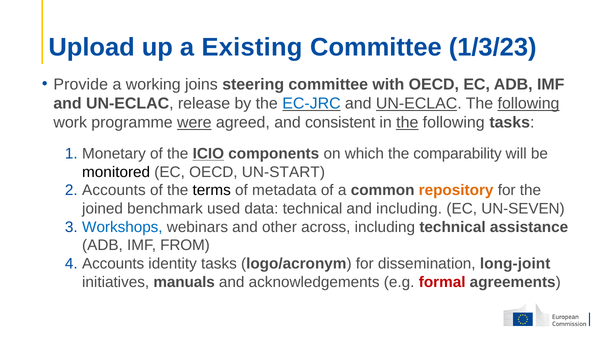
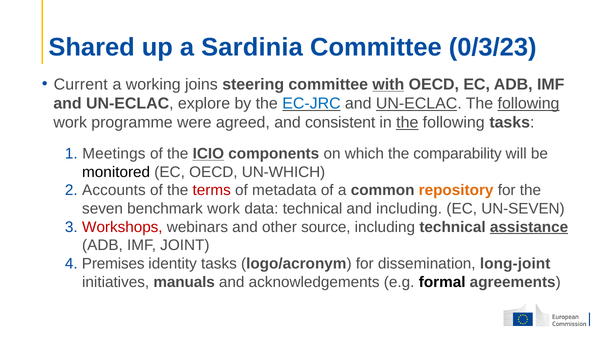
Upload: Upload -> Shared
Existing: Existing -> Sardinia
1/3/23: 1/3/23 -> 0/3/23
Provide: Provide -> Current
with underline: none -> present
release: release -> explore
were underline: present -> none
Monetary: Monetary -> Meetings
UN-START: UN-START -> UN-WHICH
terms colour: black -> red
joined: joined -> seven
benchmark used: used -> work
Workshops colour: blue -> red
across: across -> source
assistance underline: none -> present
FROM: FROM -> JOINT
Accounts at (113, 264): Accounts -> Premises
formal colour: red -> black
